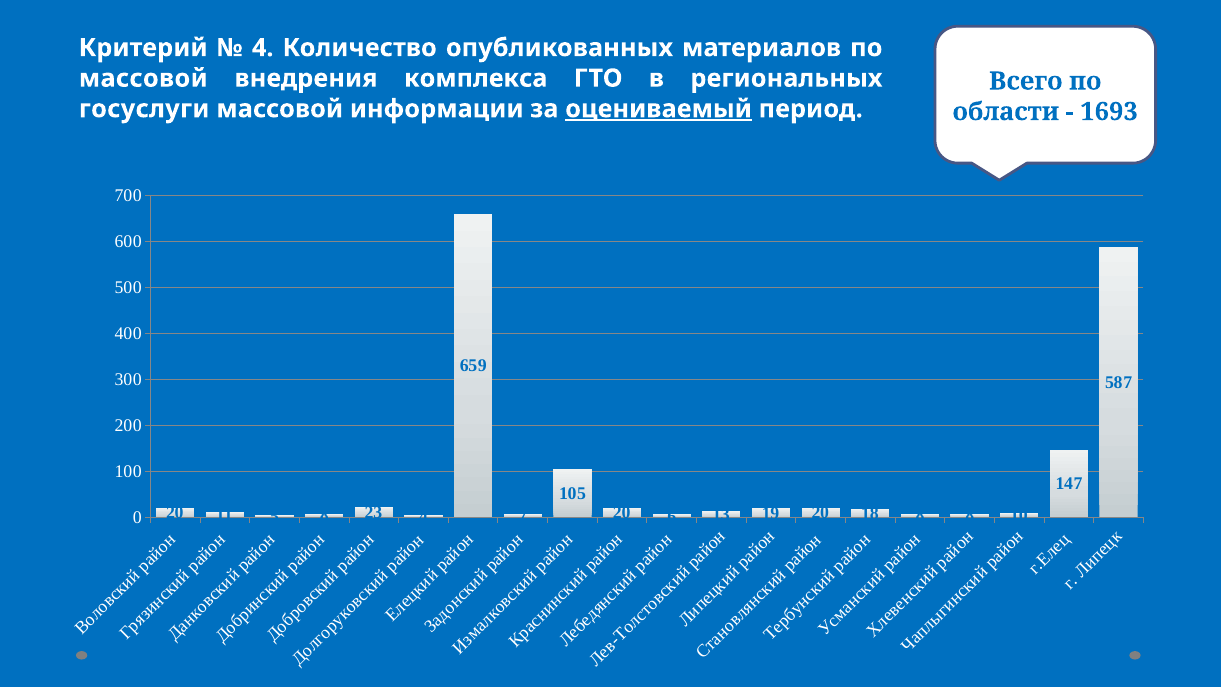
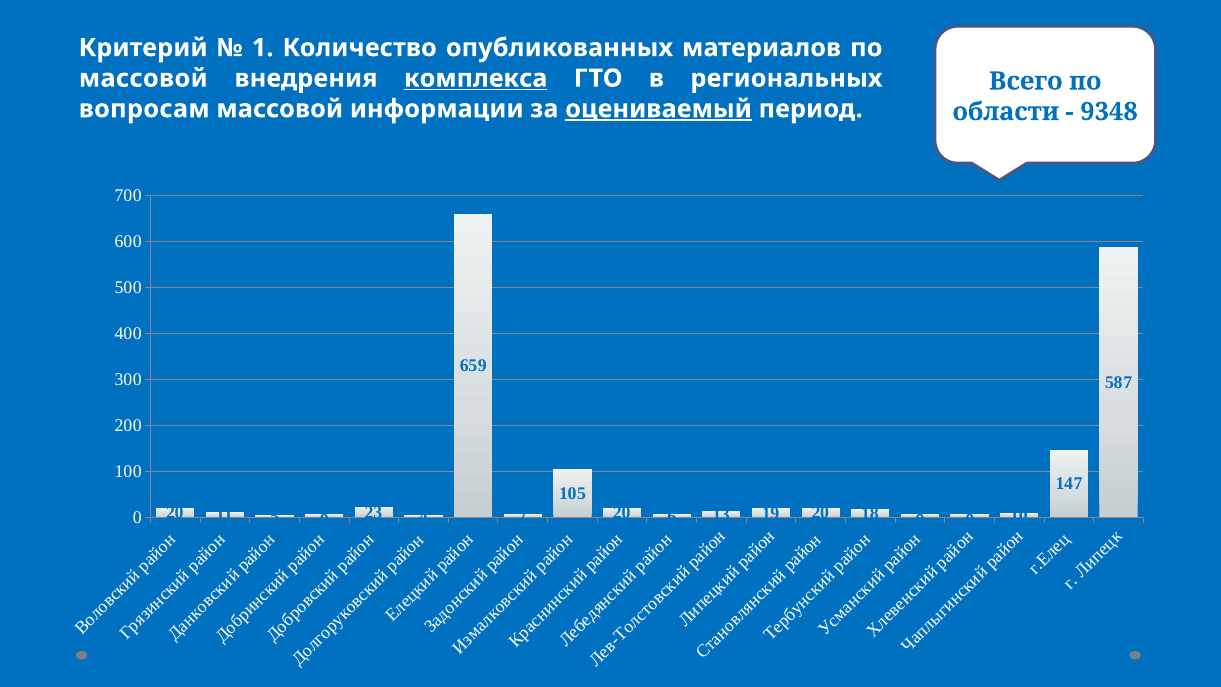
4 at (263, 48): 4 -> 1
комплекса underline: none -> present
1693: 1693 -> 9348
госуслуги: госуслуги -> вопросам
